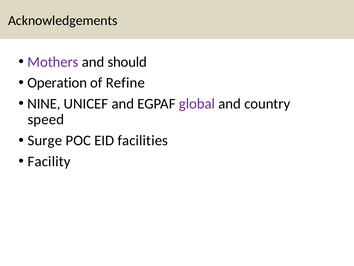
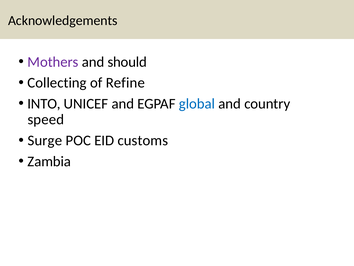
Operation: Operation -> Collecting
NINE: NINE -> INTO
global colour: purple -> blue
facilities: facilities -> customs
Facility: Facility -> Zambia
